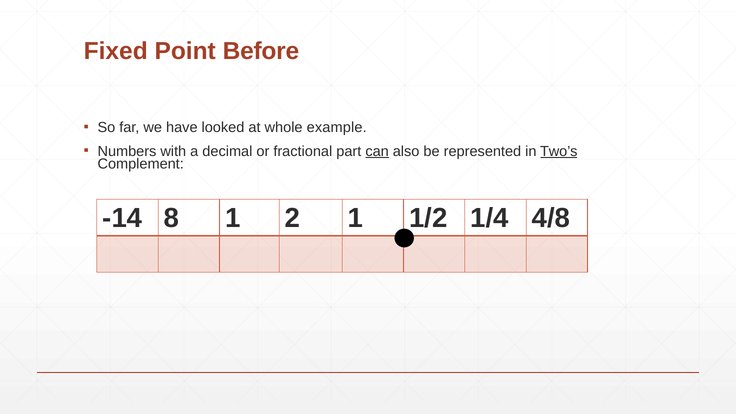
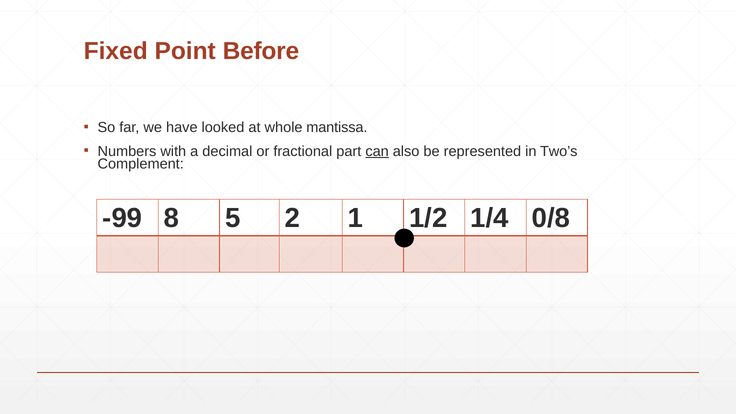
example: example -> mantissa
Two’s underline: present -> none
-14: -14 -> -99
8 1: 1 -> 5
4/8: 4/8 -> 0/8
